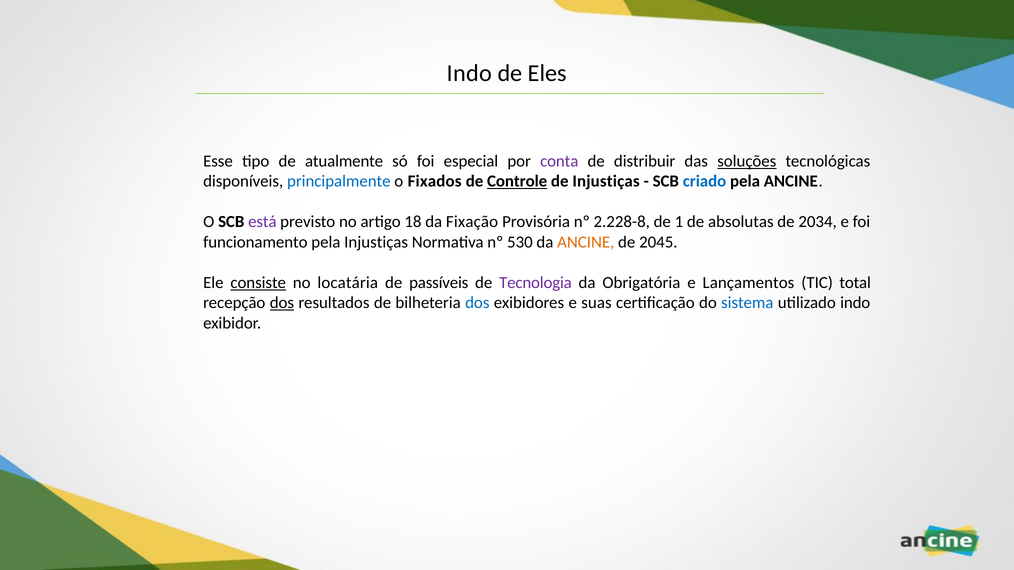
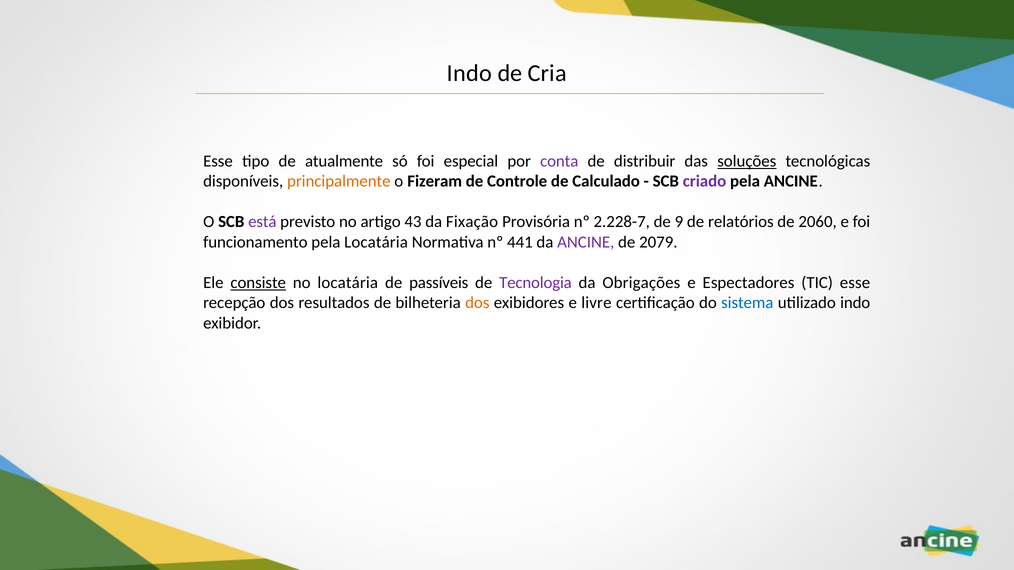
Eles: Eles -> Cria
principalmente colour: blue -> orange
Fixados: Fixados -> Fizeram
Controle underline: present -> none
de Injustiças: Injustiças -> Calculado
criado colour: blue -> purple
18: 18 -> 43
2.228-8: 2.228-8 -> 2.228-7
1: 1 -> 9
absolutas: absolutas -> relatórios
2034: 2034 -> 2060
pela Injustiças: Injustiças -> Locatária
530: 530 -> 441
ANCINE at (586, 242) colour: orange -> purple
2045: 2045 -> 2079
Obrigatória: Obrigatória -> Obrigações
Lançamentos: Lançamentos -> Espectadores
TIC total: total -> esse
dos at (282, 303) underline: present -> none
dos at (477, 303) colour: blue -> orange
suas: suas -> livre
